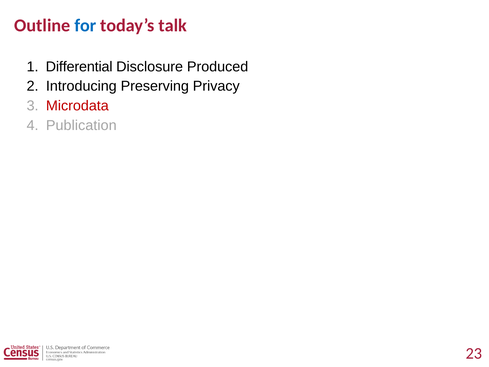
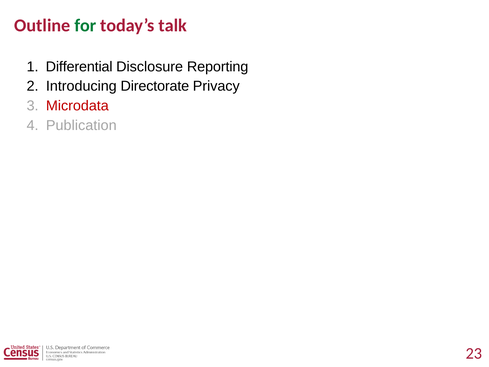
for colour: blue -> green
Produced: Produced -> Reporting
Preserving: Preserving -> Directorate
